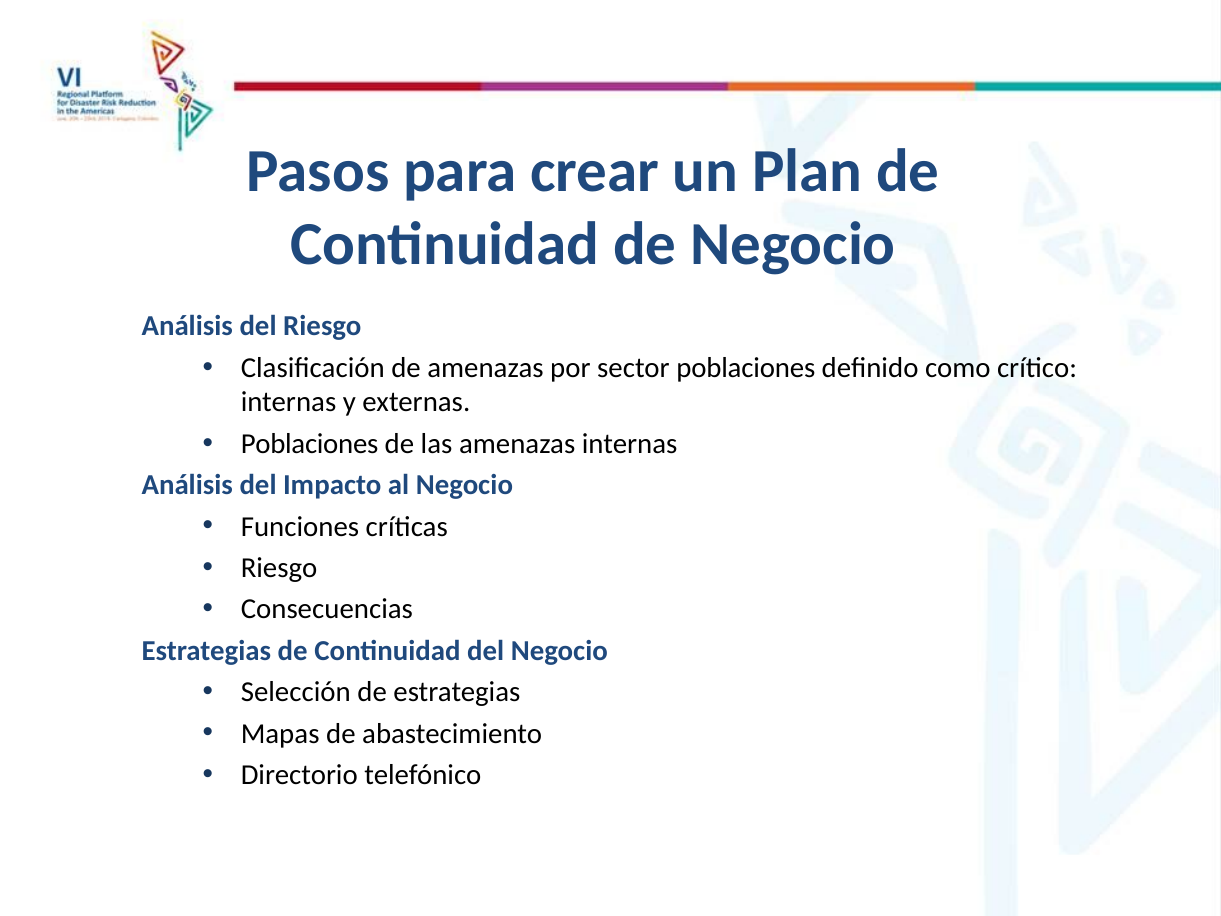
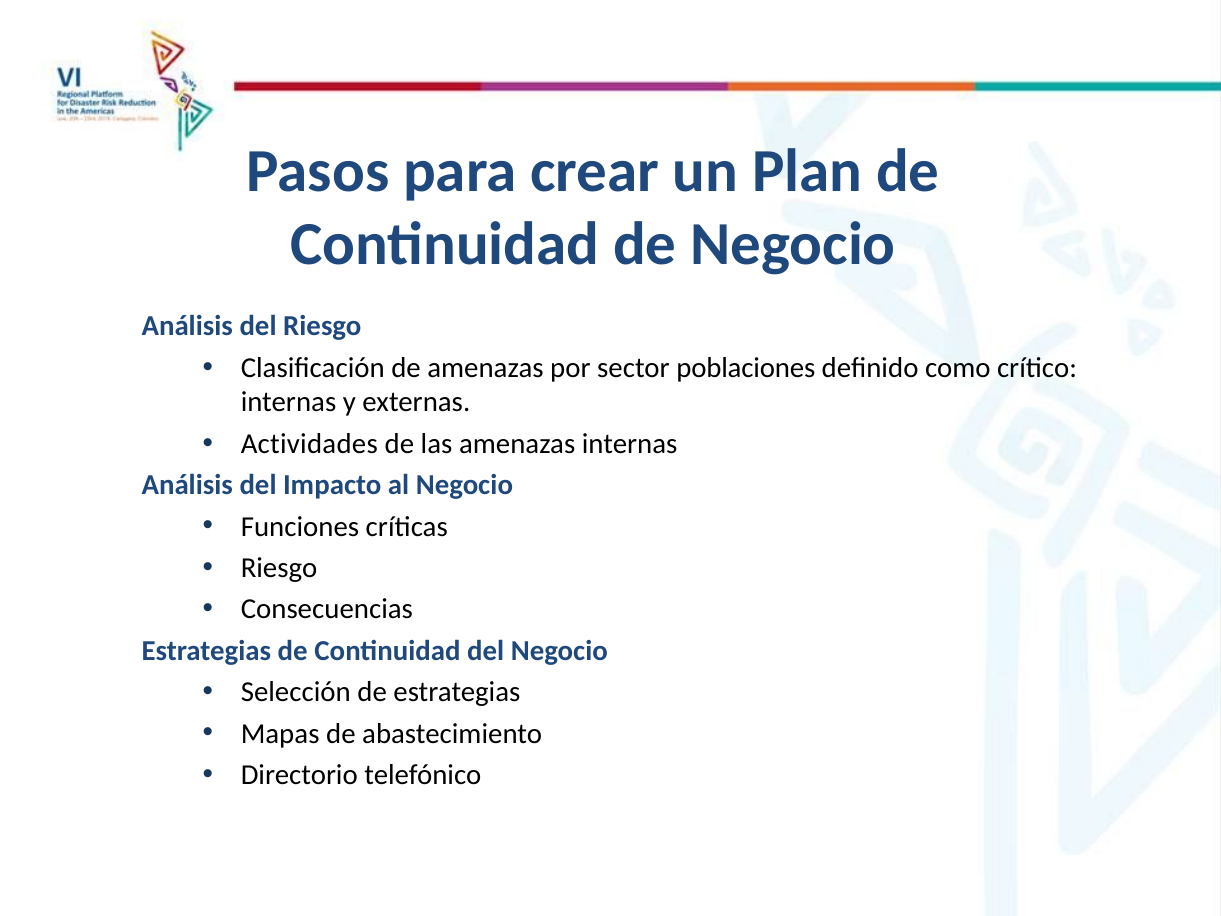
Poblaciones at (310, 444): Poblaciones -> Actividades
